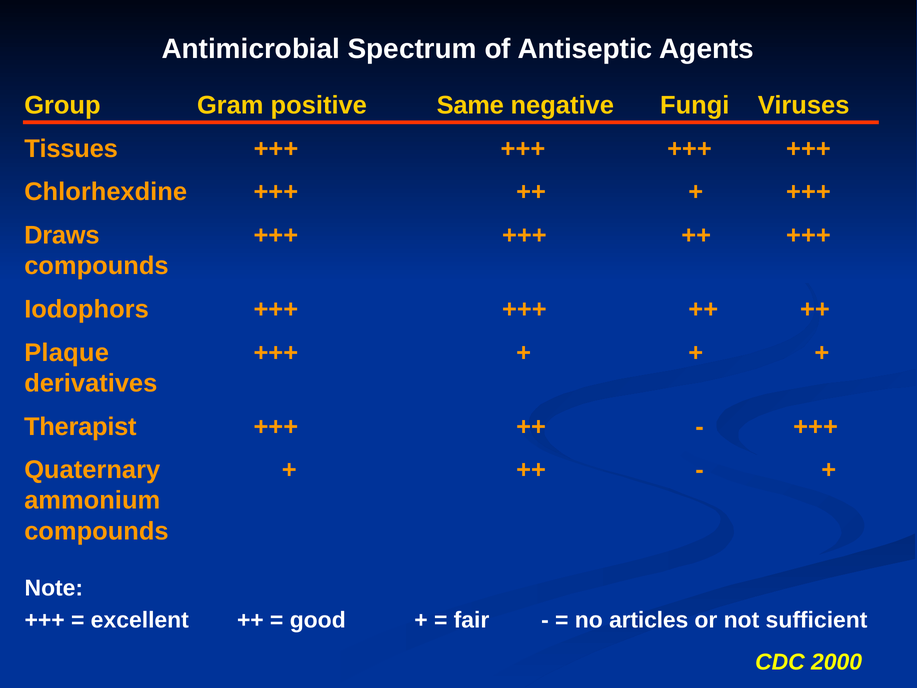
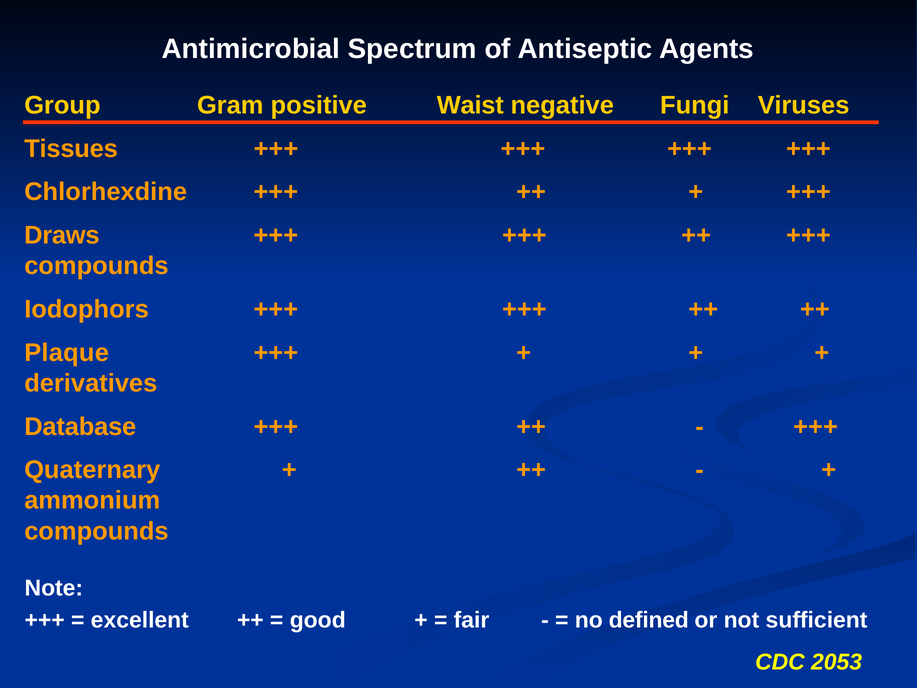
Same: Same -> Waist
Therapist: Therapist -> Database
articles: articles -> defined
2000: 2000 -> 2053
